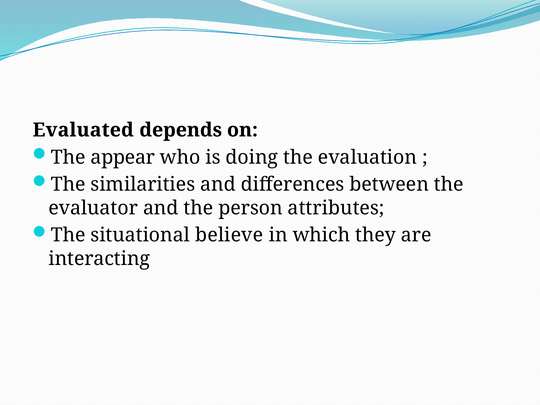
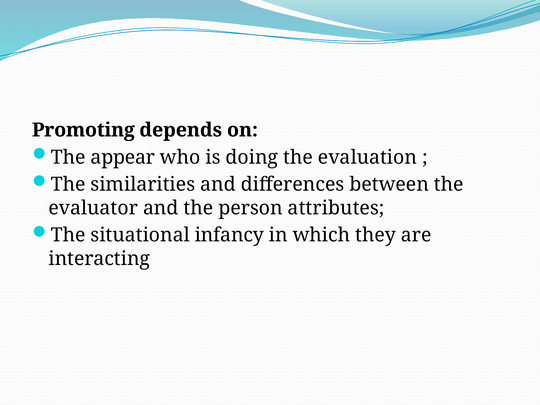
Evaluated: Evaluated -> Promoting
believe: believe -> infancy
